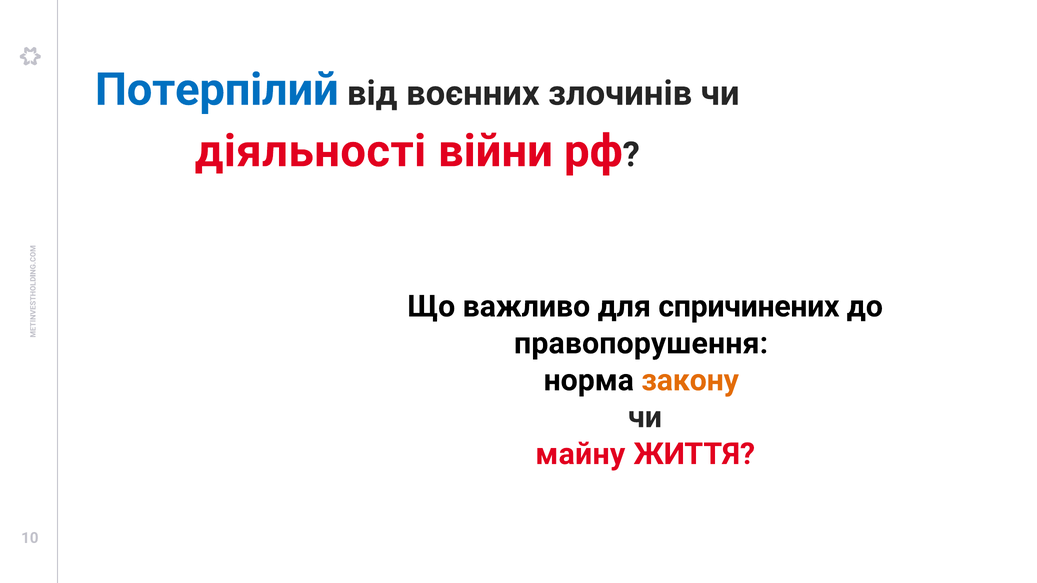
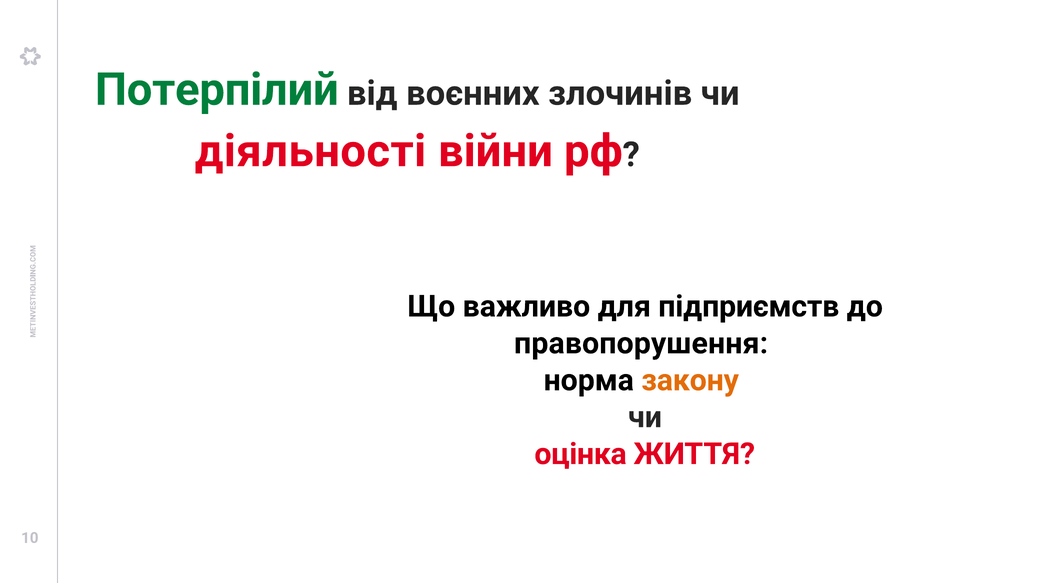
Потерпілий colour: blue -> green
спричинених: спричинених -> підприємств
майну: майну -> оцінка
